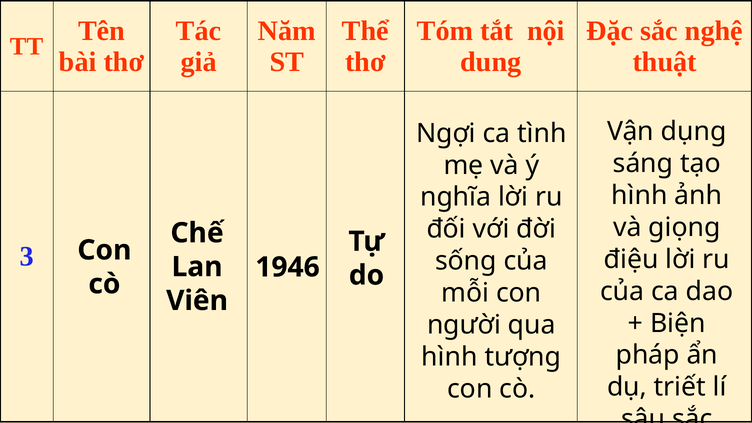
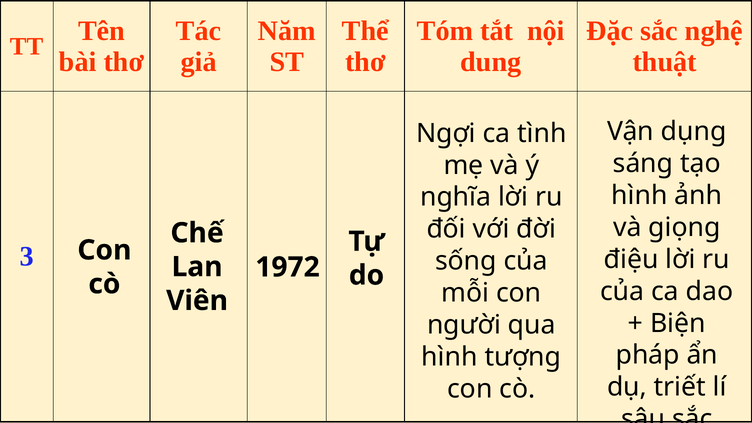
1946: 1946 -> 1972
